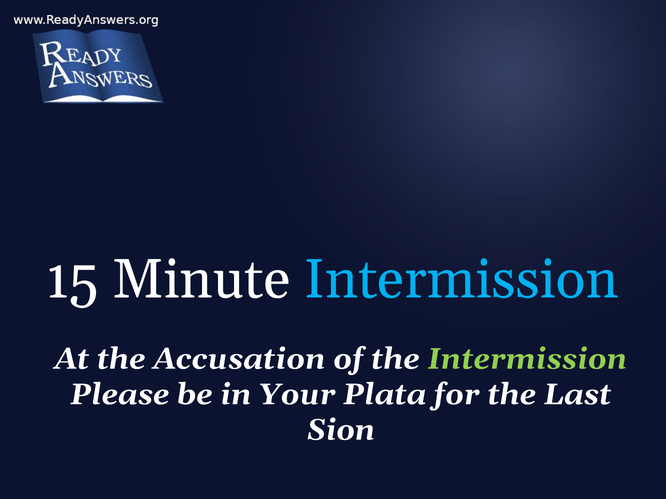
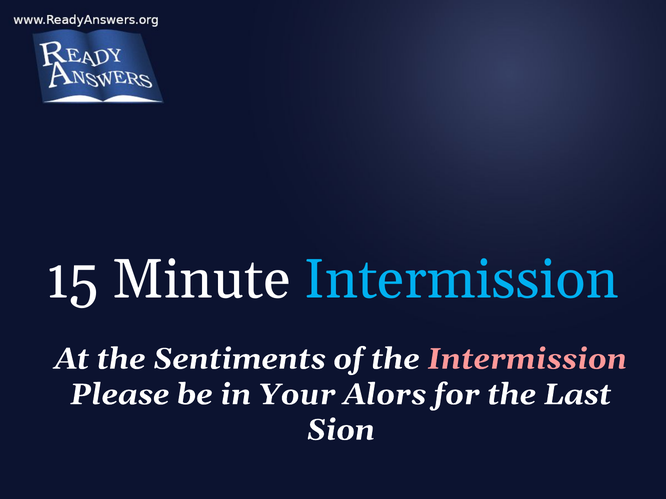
Accusation: Accusation -> Sentiments
Intermission at (527, 359) colour: light green -> pink
Plata: Plata -> Alors
